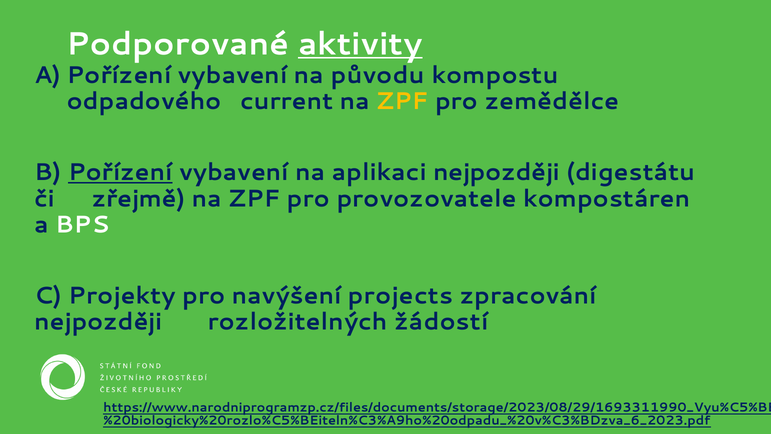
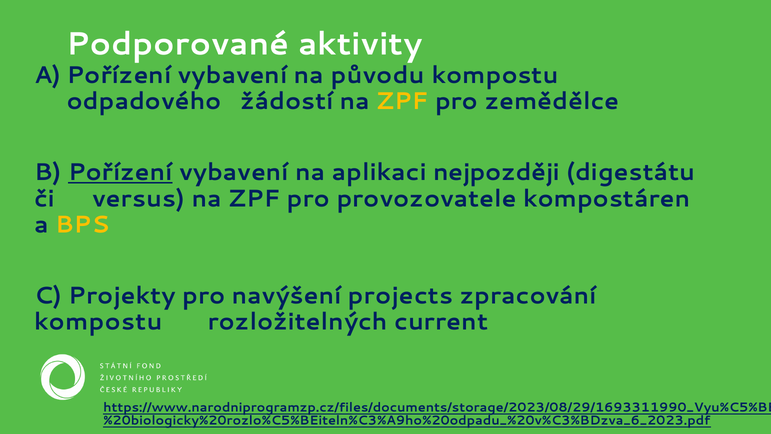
aktivity underline: present -> none
current: current -> žádostí
zřejmě: zřejmě -> versus
BPS colour: white -> yellow
nejpozději at (98, 322): nejpozději -> kompostu
žádostí: žádostí -> current
